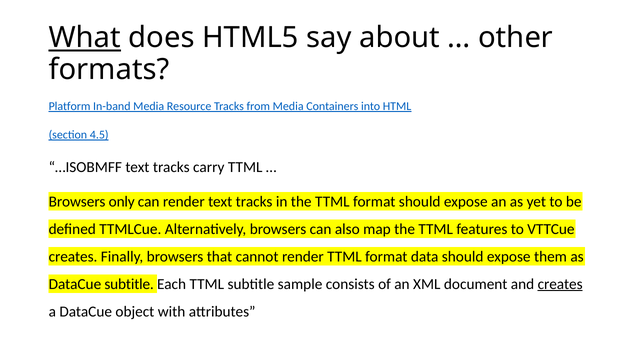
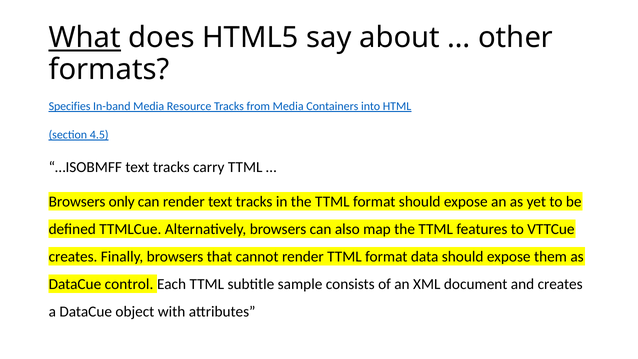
Platform: Platform -> Specifies
DataCue subtitle: subtitle -> control
creates at (560, 284) underline: present -> none
